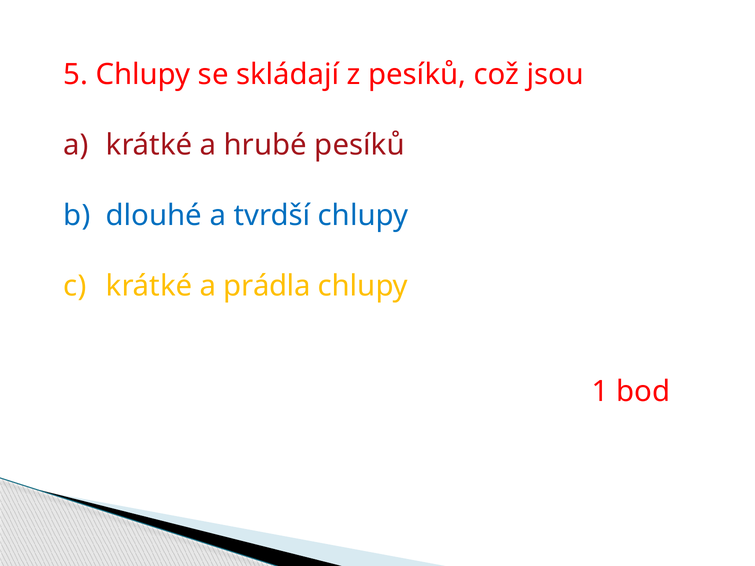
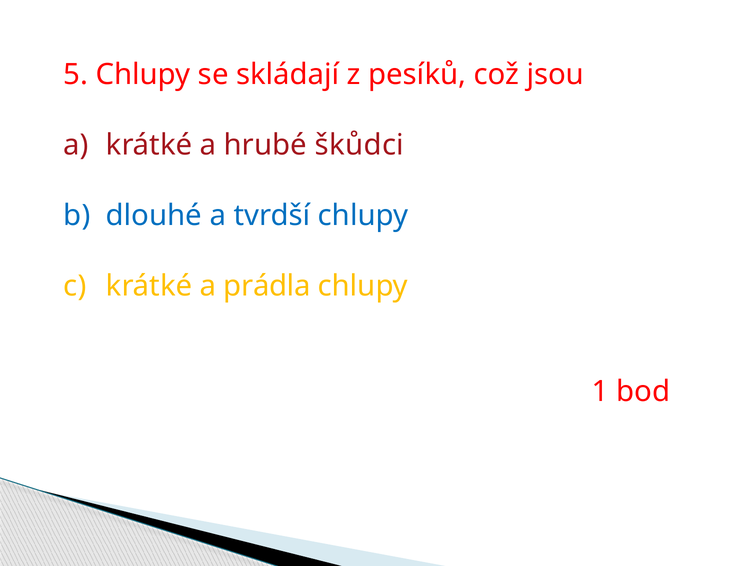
hrubé pesíků: pesíků -> škůdci
